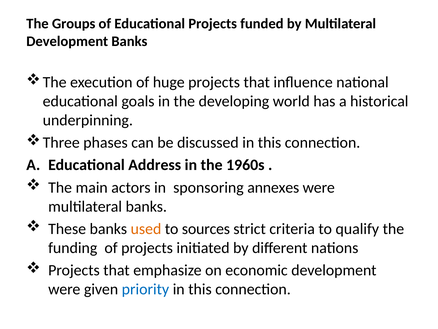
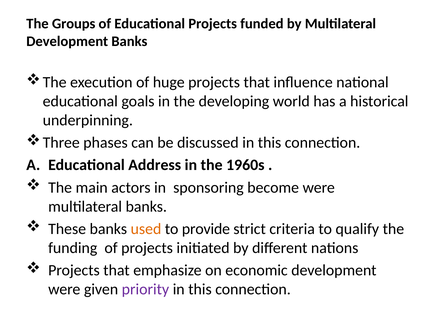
annexes: annexes -> become
sources: sources -> provide
priority colour: blue -> purple
